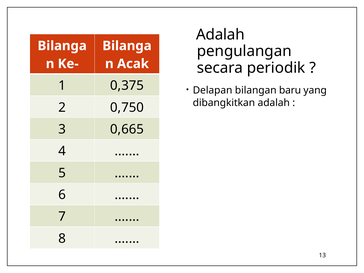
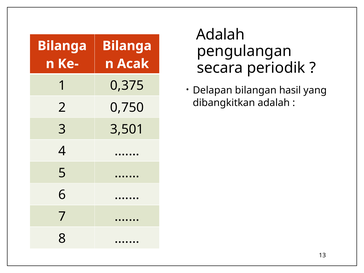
baru: baru -> hasil
0,665: 0,665 -> 3,501
